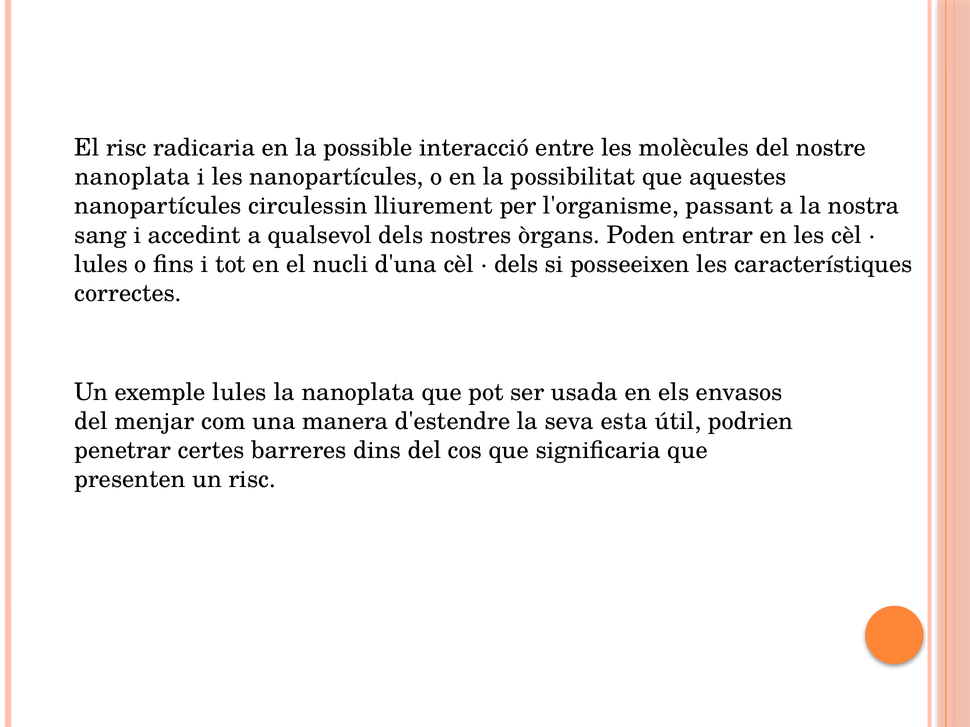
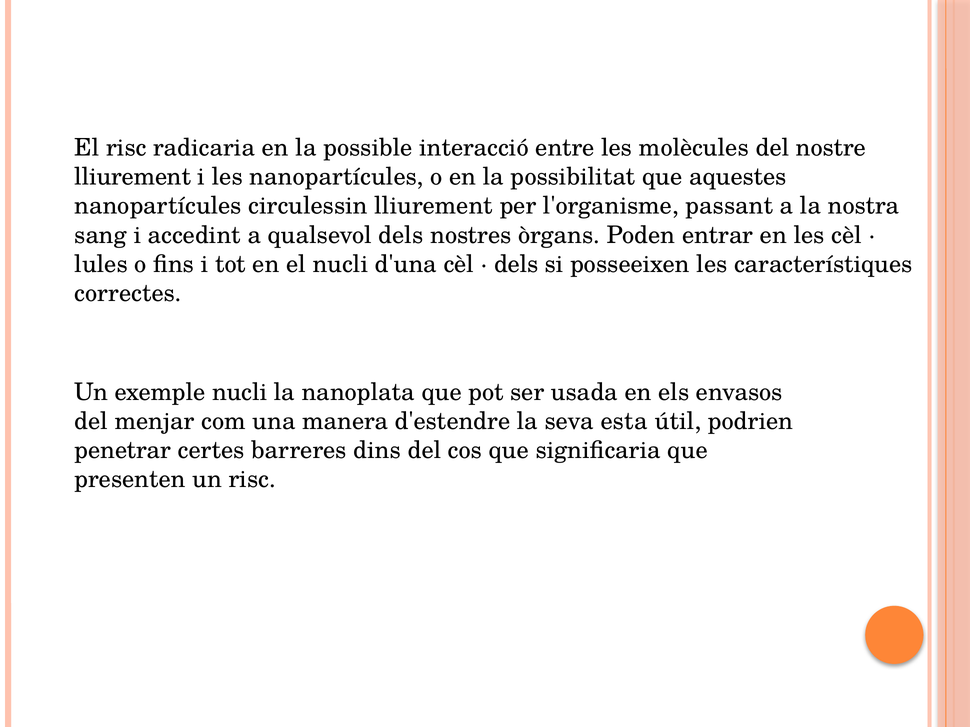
nanoplata at (132, 177): nanoplata -> lliurement
exemple lules: lules -> nucli
